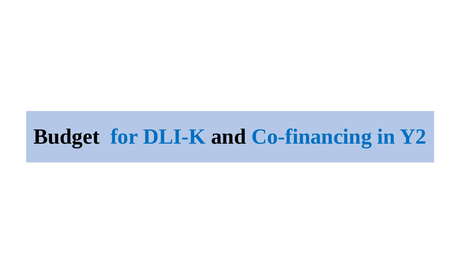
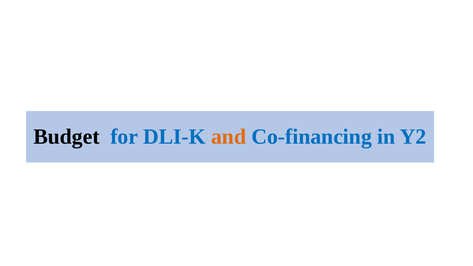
and colour: black -> orange
